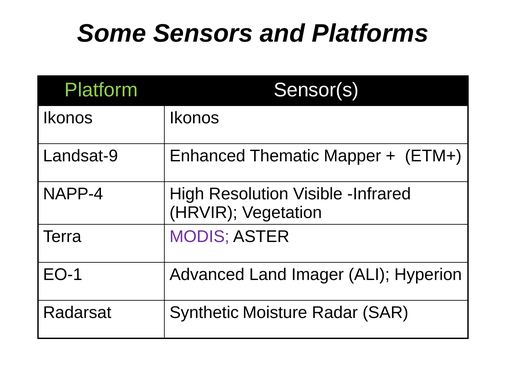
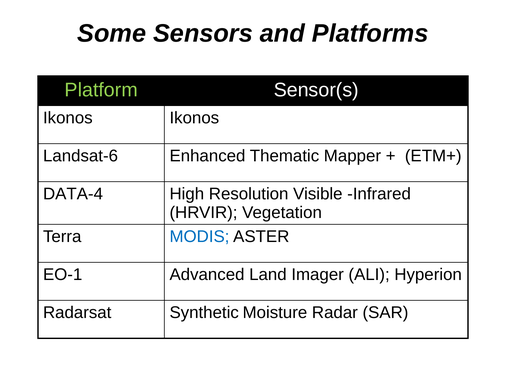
Landsat-9: Landsat-9 -> Landsat-6
NAPP-4: NAPP-4 -> DATA-4
MODIS colour: purple -> blue
